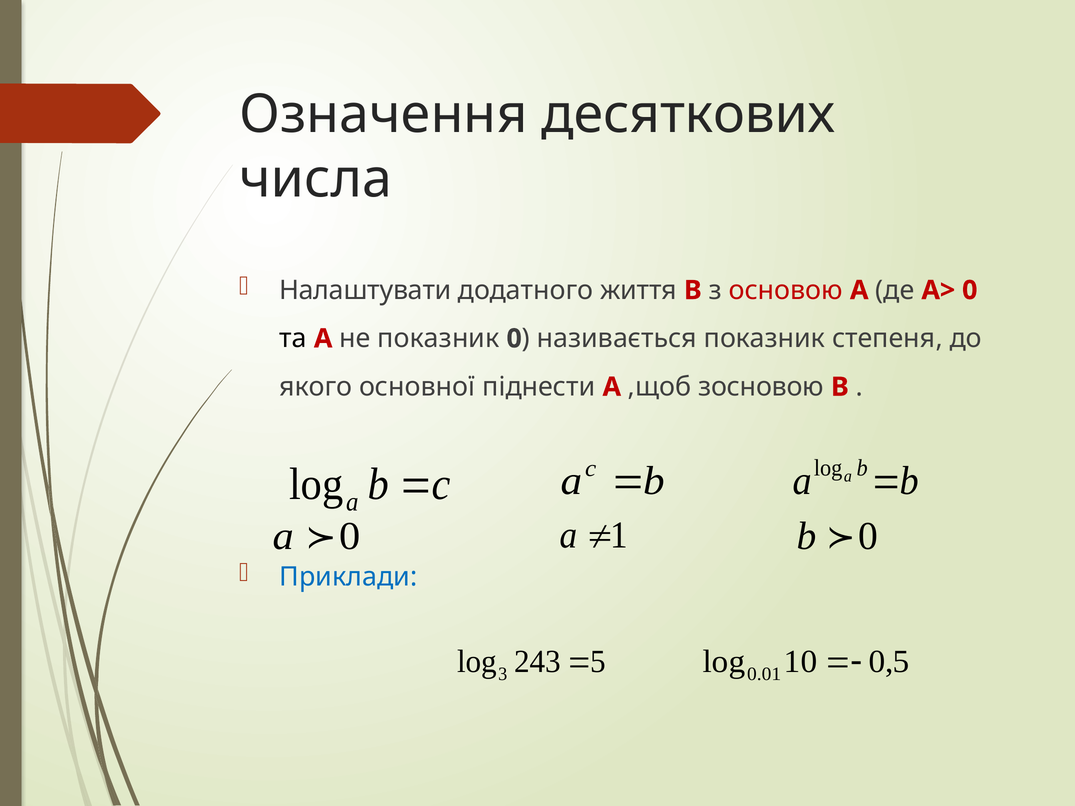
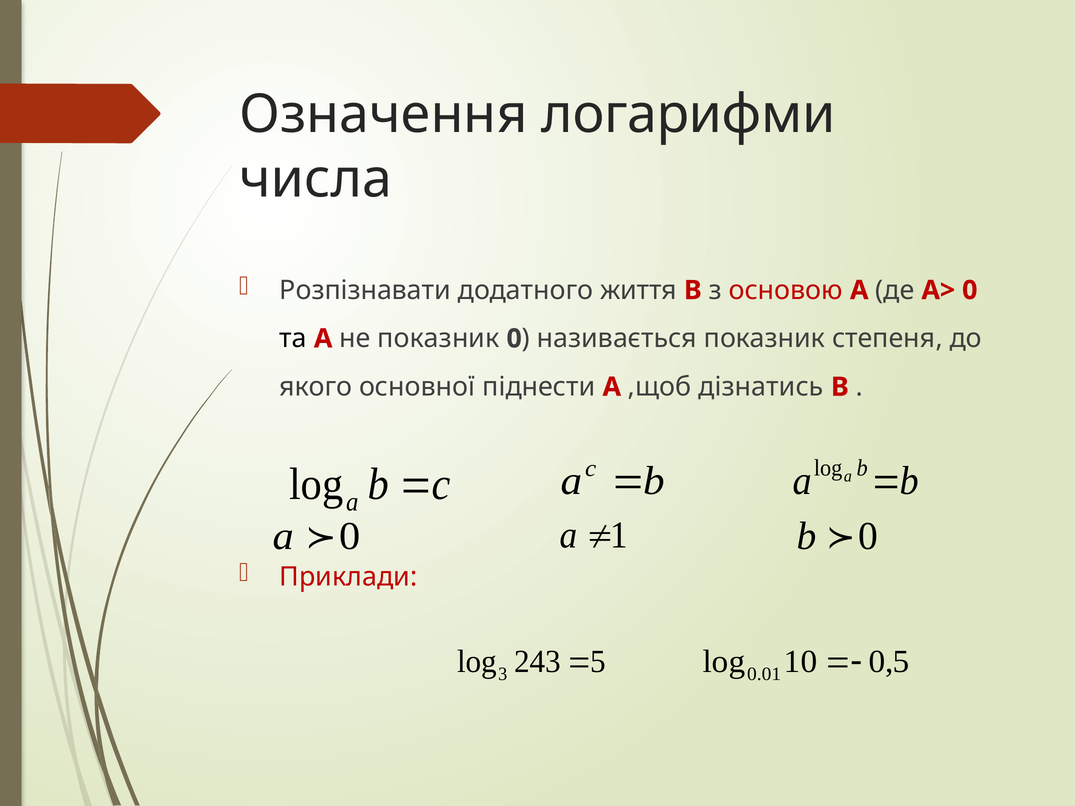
десяткових: десяткових -> логарифми
Налаштувати: Налаштувати -> Розпізнавати
зосновою: зосновою -> дізнатись
Приклади colour: blue -> red
